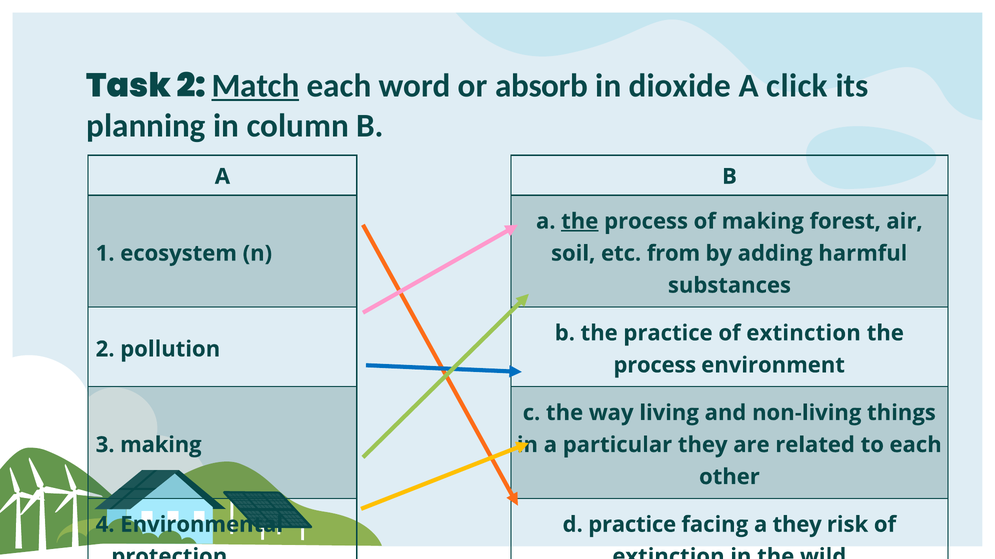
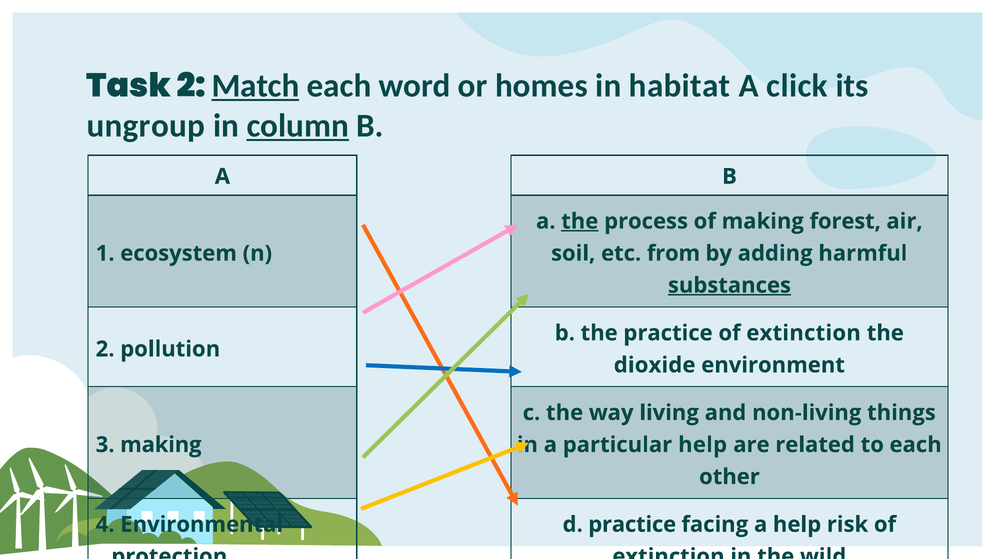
absorb: absorb -> homes
dioxide: dioxide -> habitat
planning: planning -> ungroup
column underline: none -> present
substances underline: none -> present
process at (655, 366): process -> dioxide
particular they: they -> help
a they: they -> help
